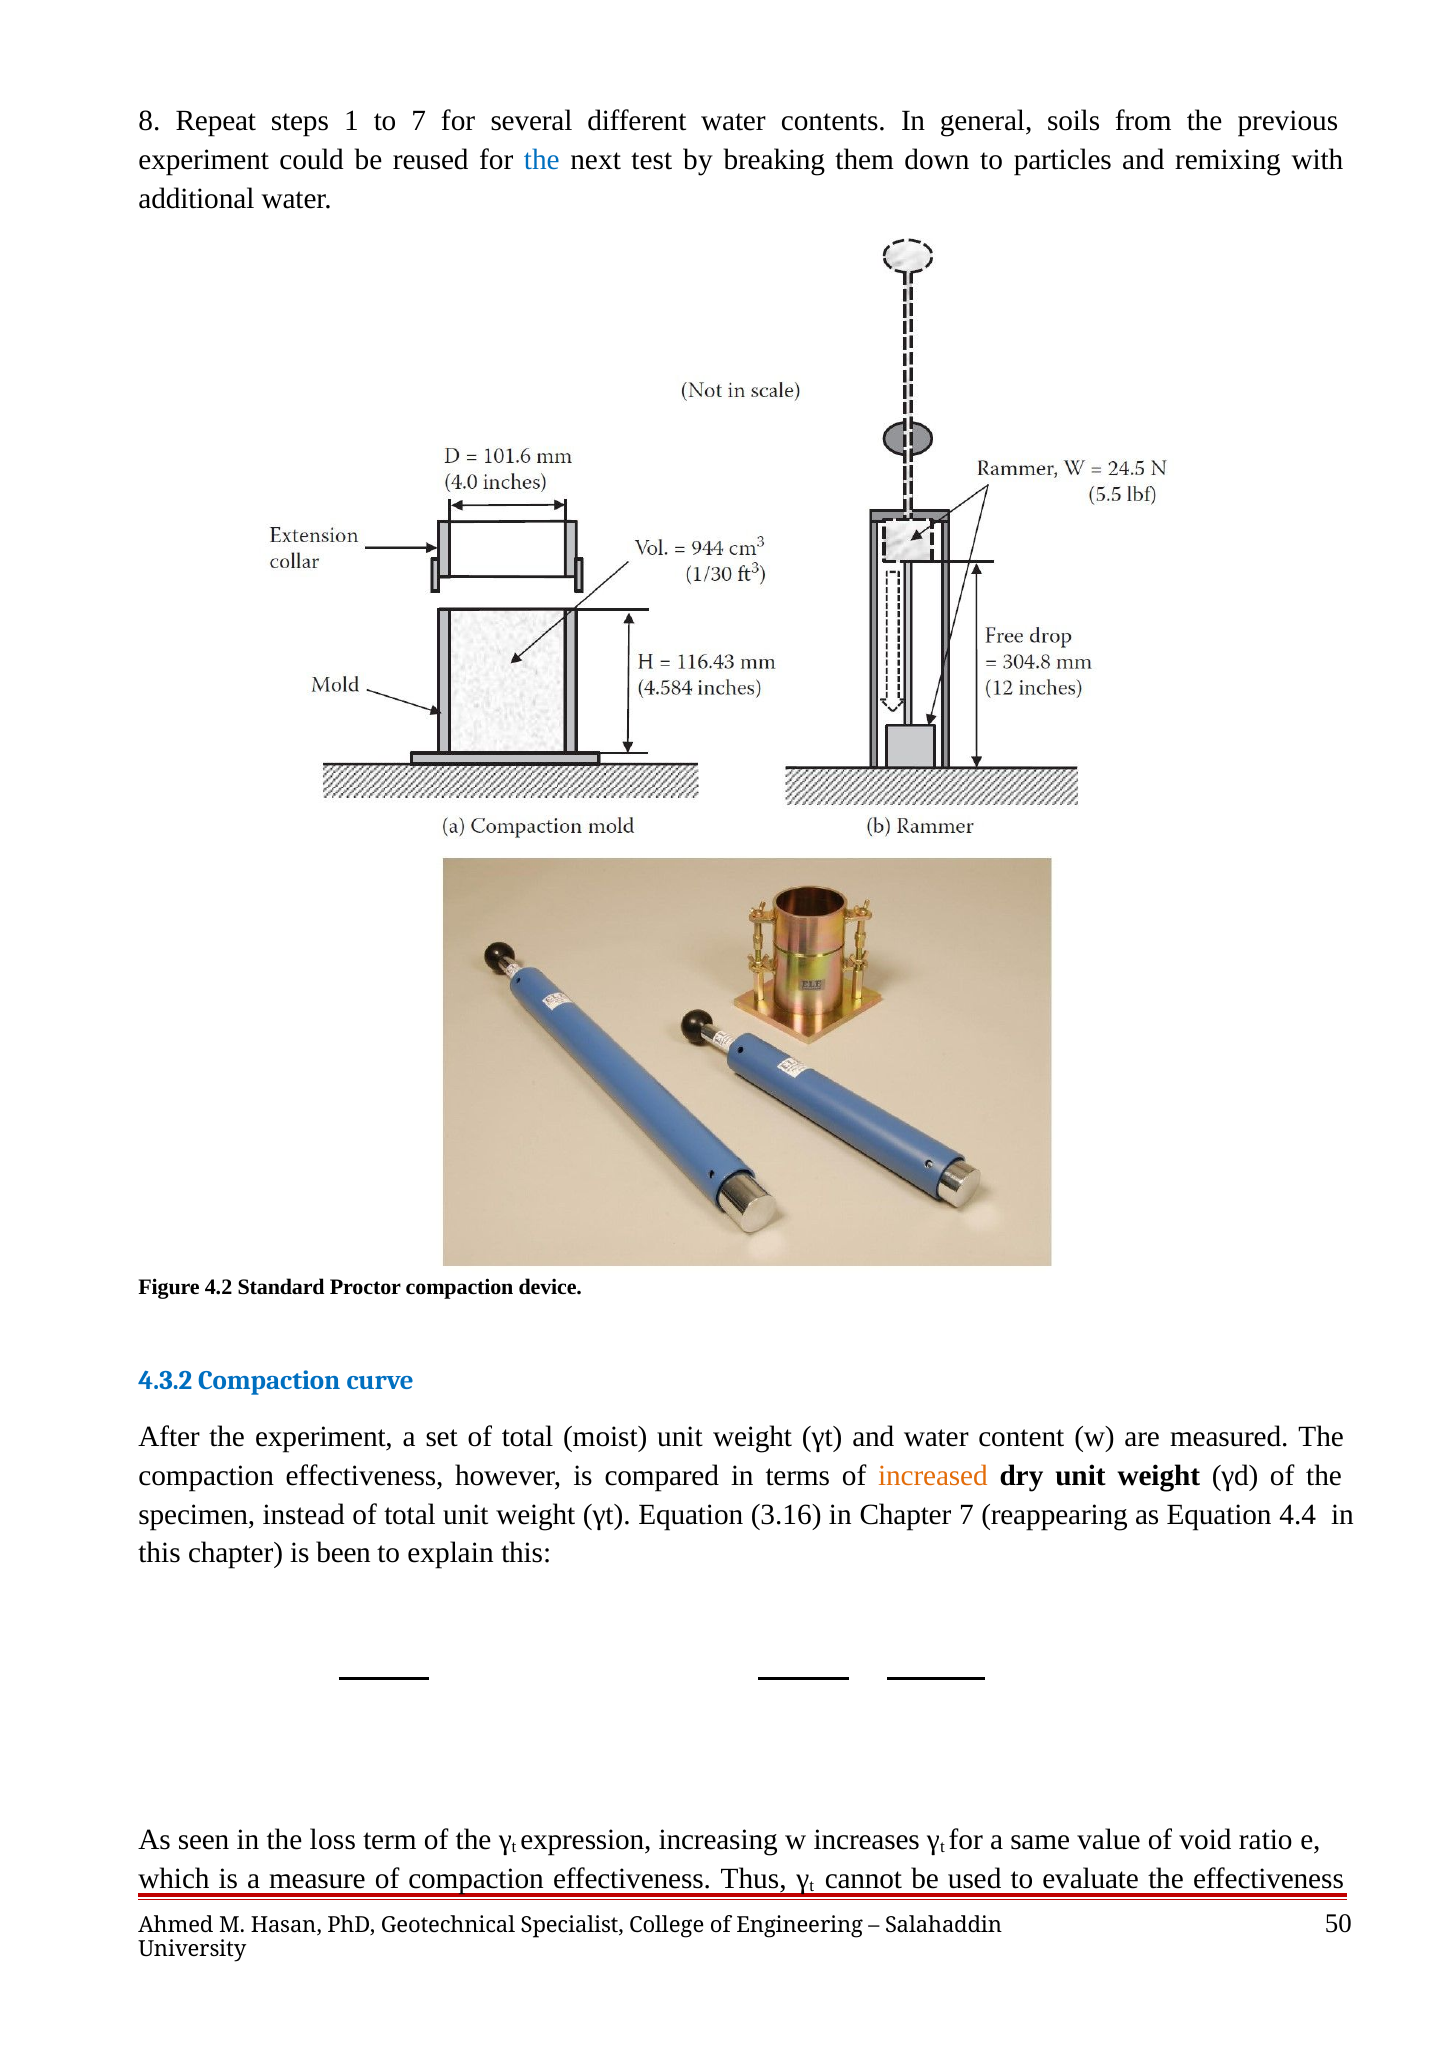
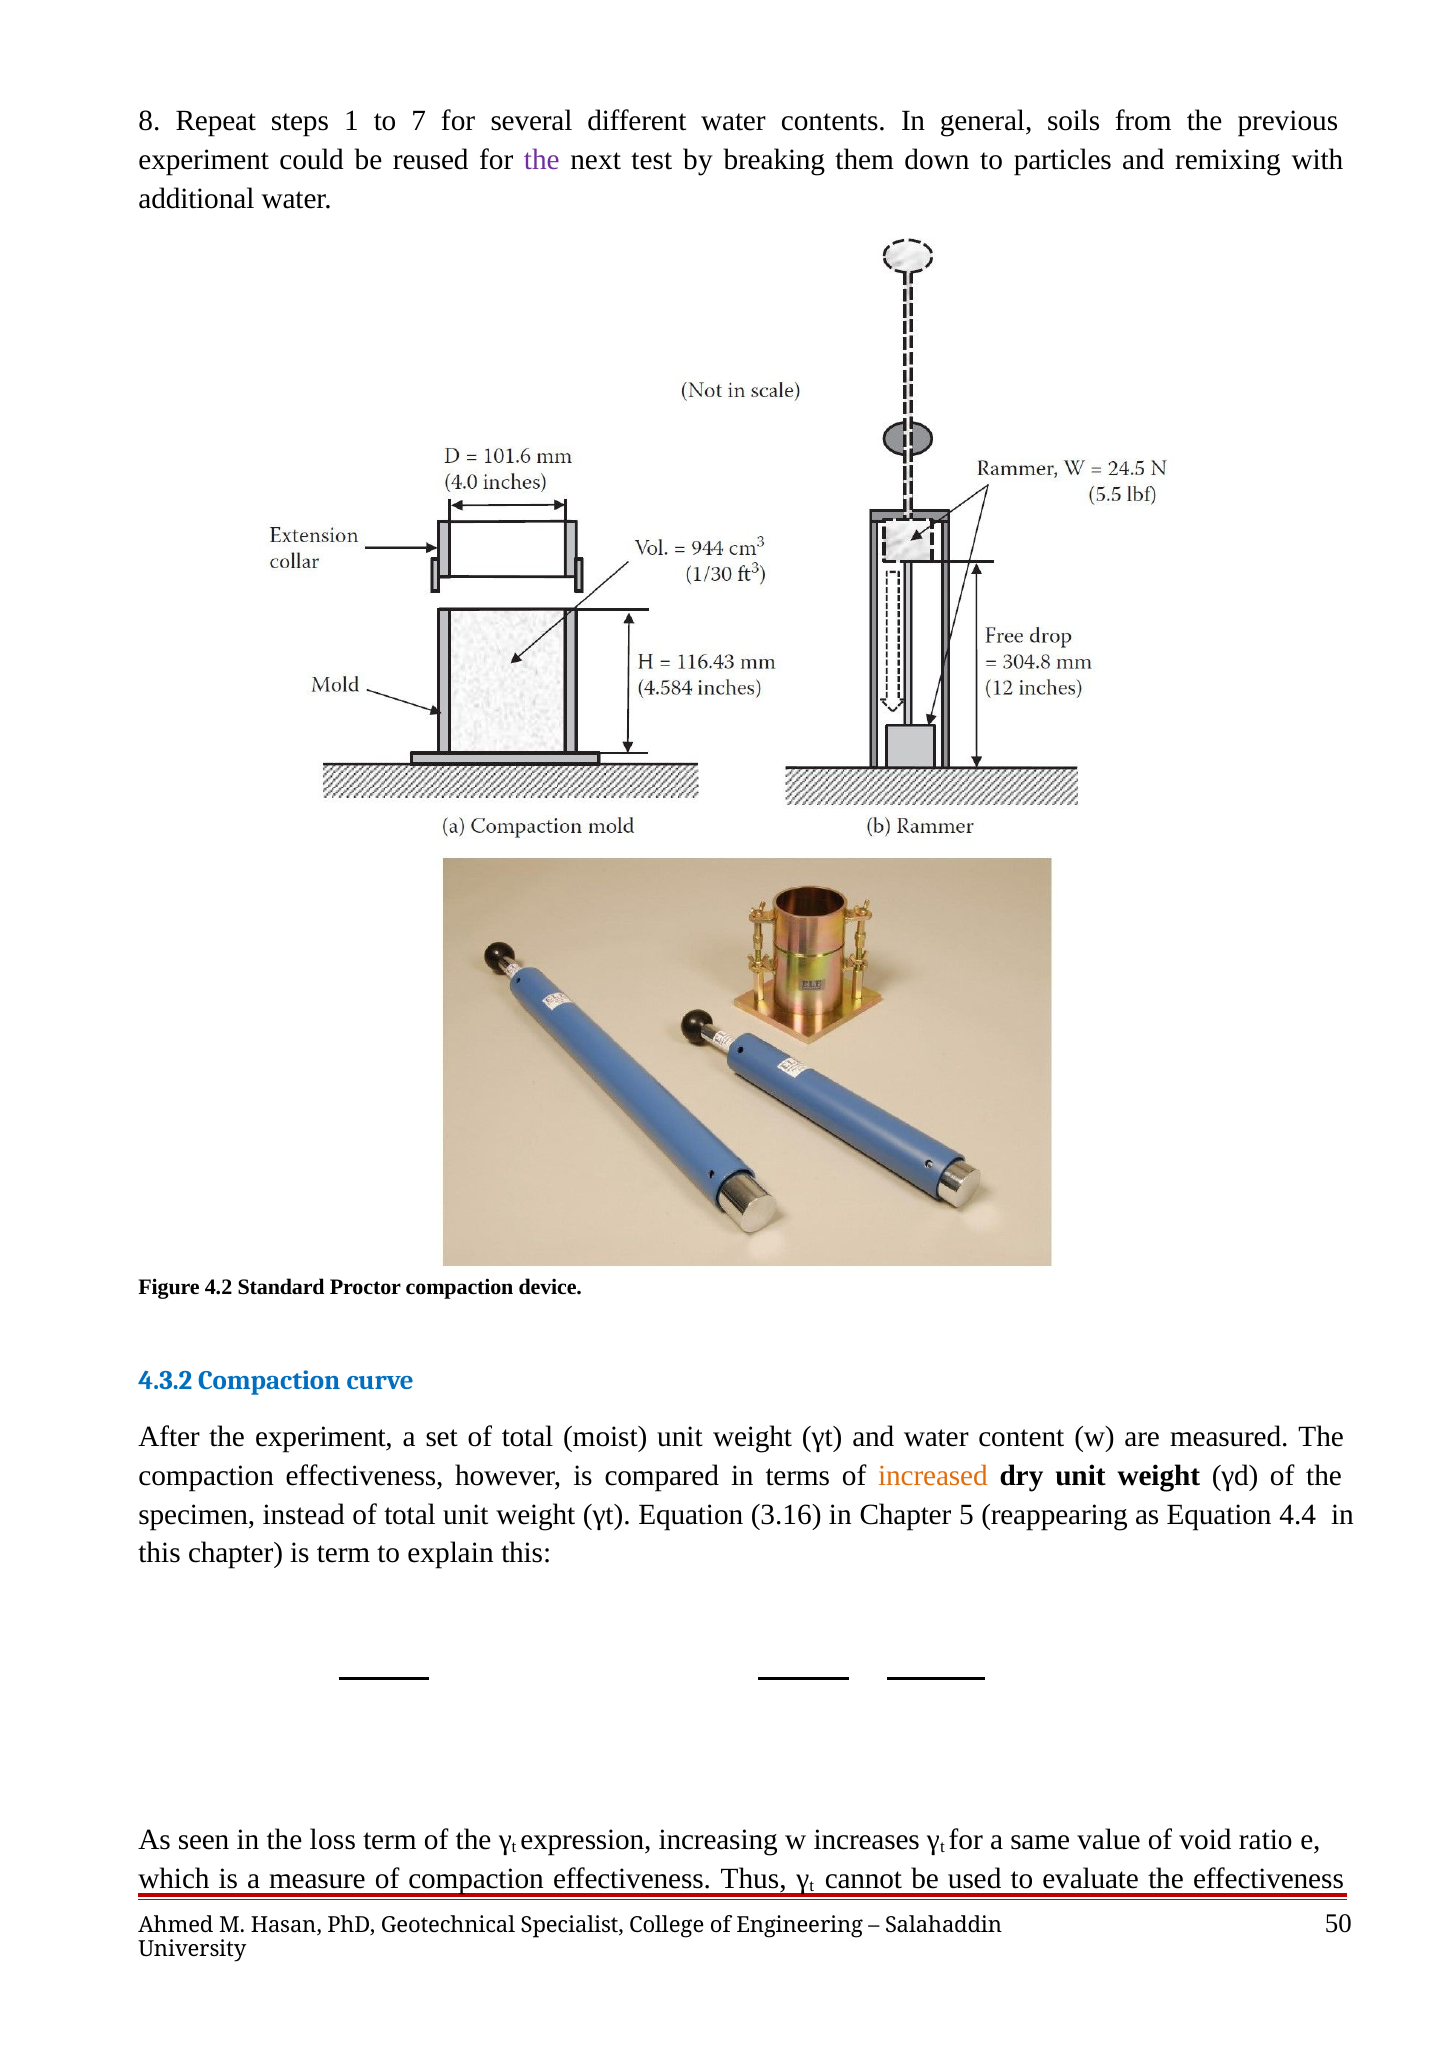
the at (542, 160) colour: blue -> purple
Chapter 7: 7 -> 5
is been: been -> term
